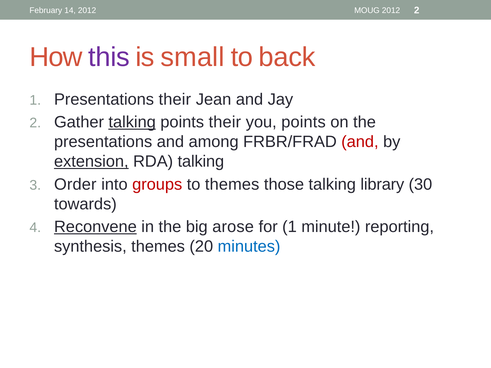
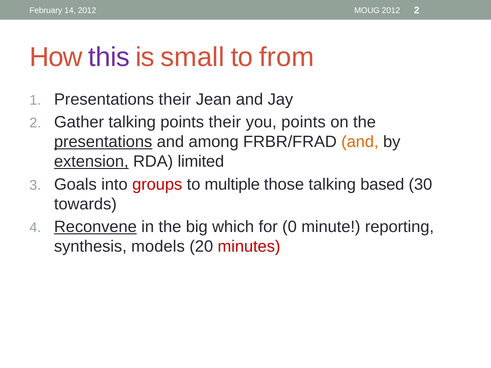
back: back -> from
talking at (132, 122) underline: present -> none
presentations at (103, 142) underline: none -> present
and at (360, 142) colour: red -> orange
RDA talking: talking -> limited
Order: Order -> Goals
to themes: themes -> multiple
library: library -> based
arose: arose -> which
for 1: 1 -> 0
synthesis themes: themes -> models
minutes colour: blue -> red
